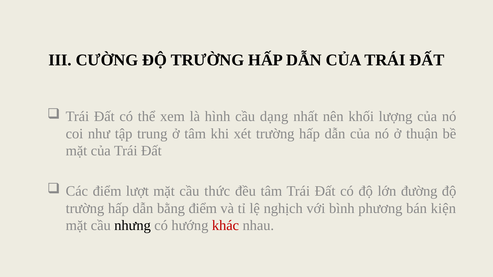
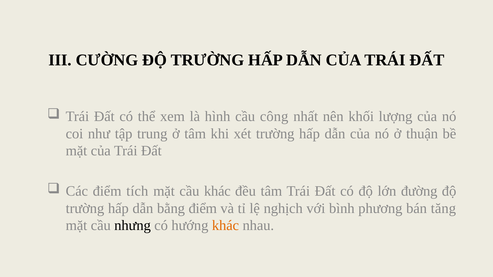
dạng: dạng -> công
lượt: lượt -> tích
cầu thức: thức -> khác
kiện: kiện -> tăng
khác at (225, 226) colour: red -> orange
